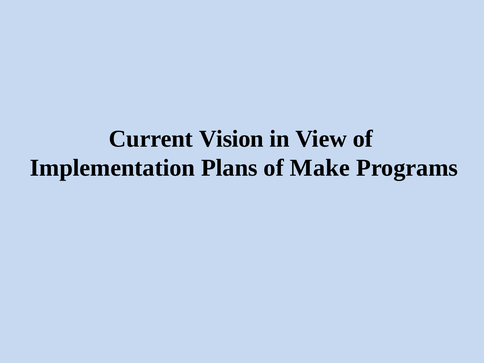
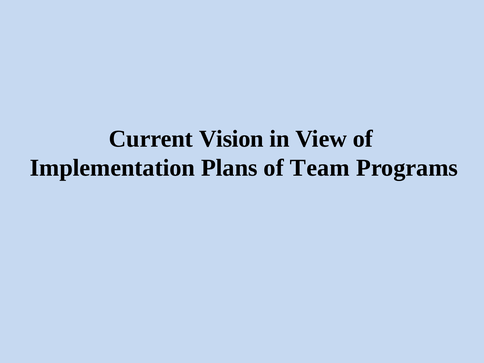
Make: Make -> Team
